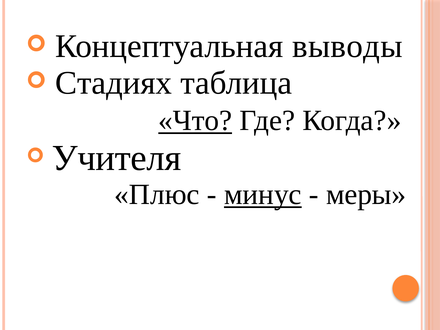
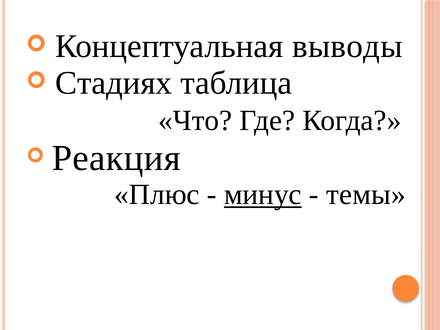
Что underline: present -> none
Учителя: Учителя -> Реакция
меры: меры -> темы
